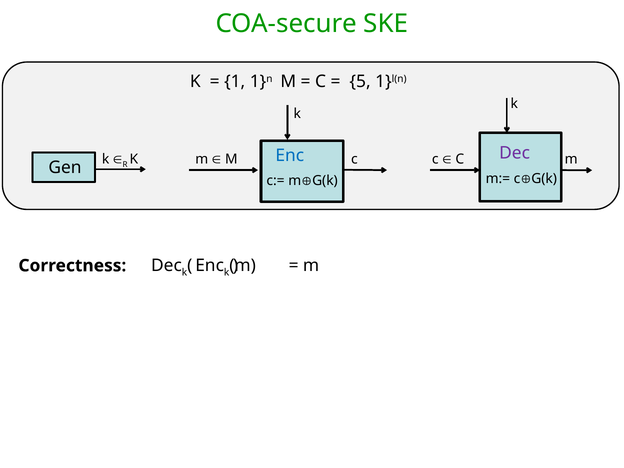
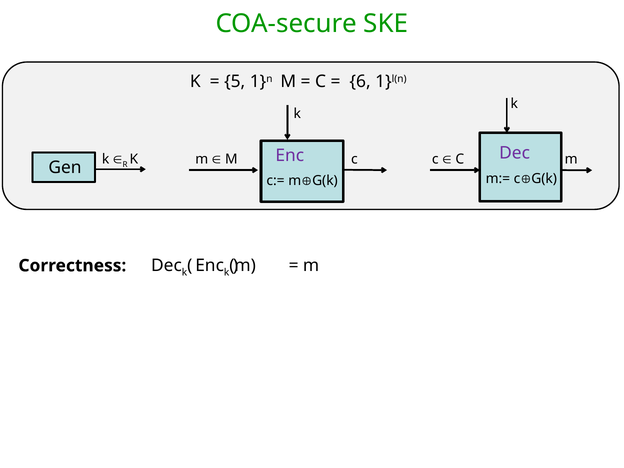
1: 1 -> 5
5: 5 -> 6
Enc at (290, 155) colour: blue -> purple
